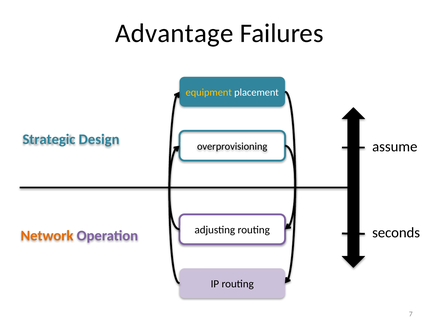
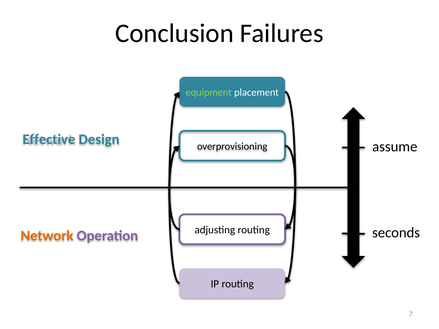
Advantage: Advantage -> Conclusion
equipment colour: yellow -> light green
Strategic: Strategic -> Effective
